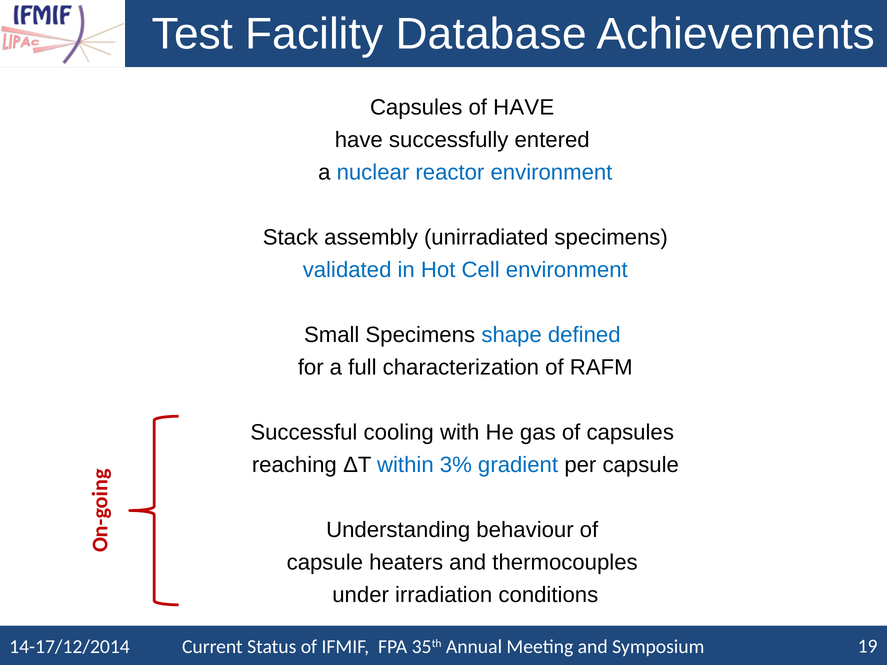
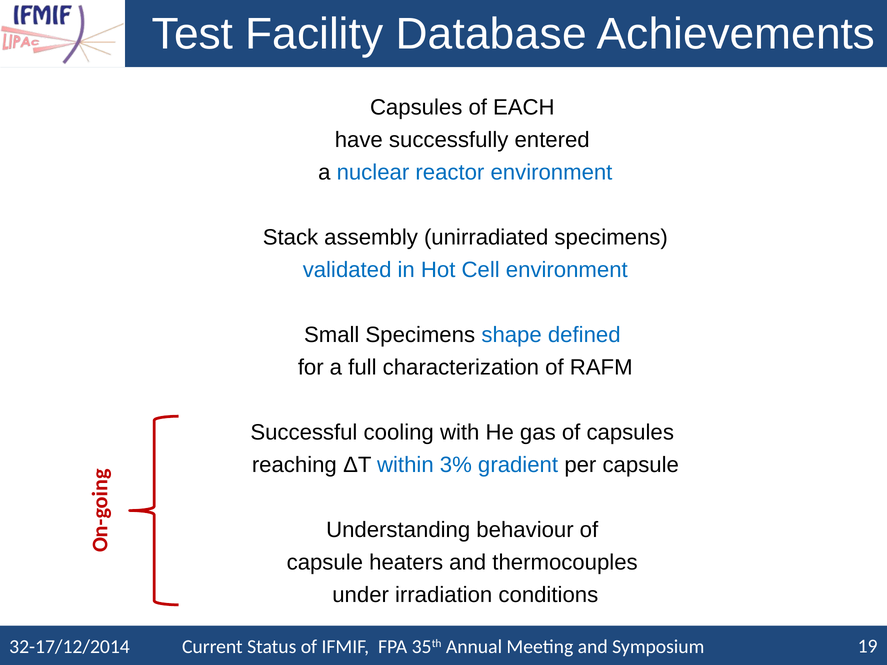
of HAVE: HAVE -> EACH
14-17/12/2014: 14-17/12/2014 -> 32-17/12/2014
